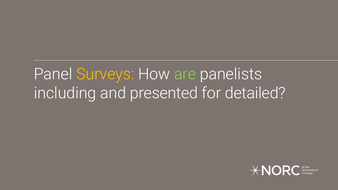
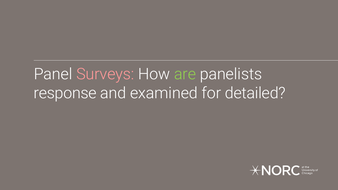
Surveys colour: yellow -> pink
including: including -> response
presented: presented -> examined
